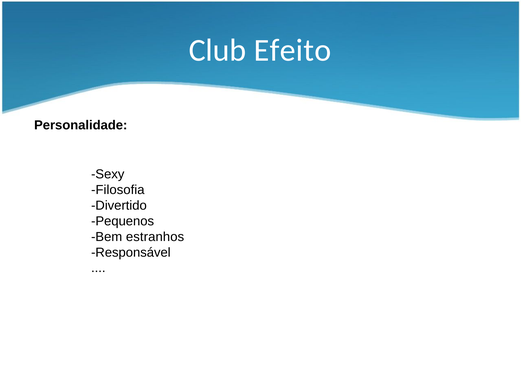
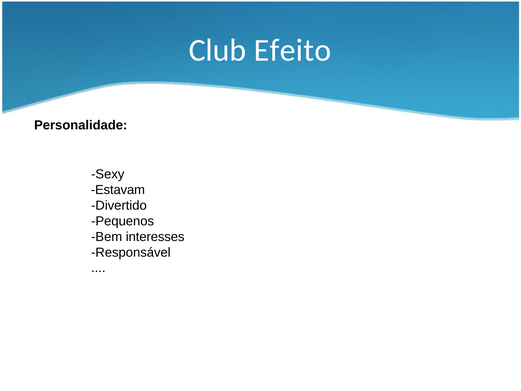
Filosofia: Filosofia -> Estavam
estranhos: estranhos -> interesses
